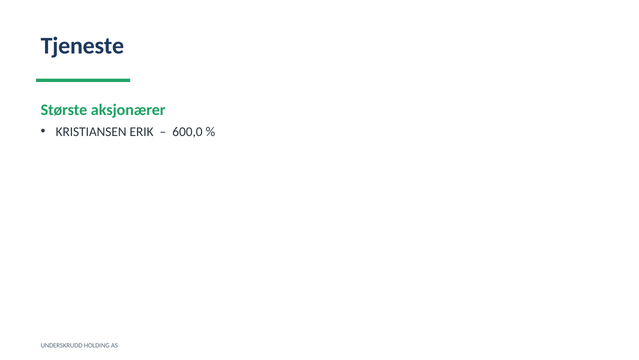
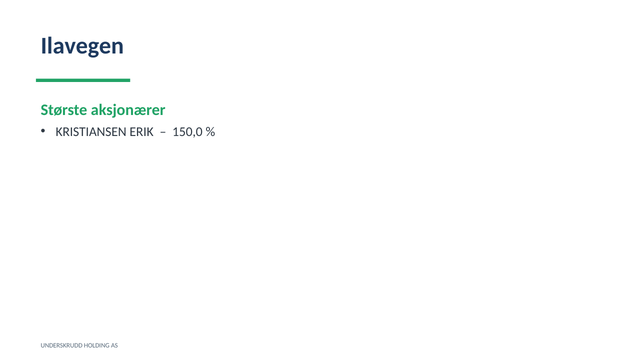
Tjeneste: Tjeneste -> Ilavegen
600,0: 600,0 -> 150,0
